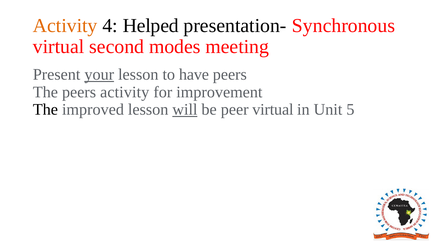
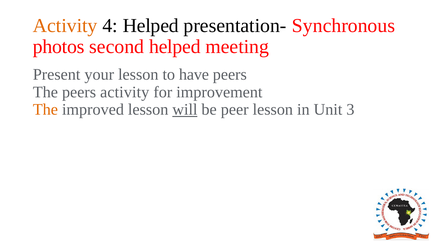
virtual at (59, 47): virtual -> photos
second modes: modes -> helped
your underline: present -> none
The at (45, 110) colour: black -> orange
peer virtual: virtual -> lesson
5: 5 -> 3
